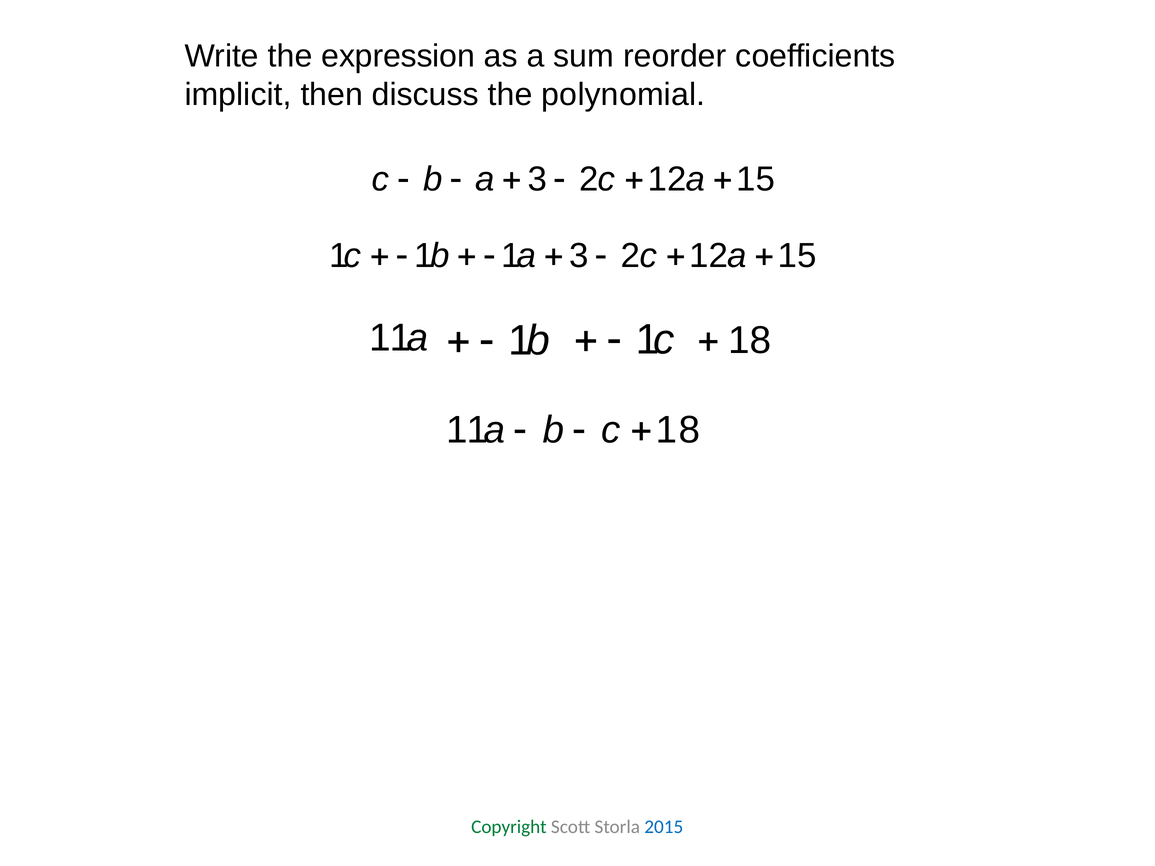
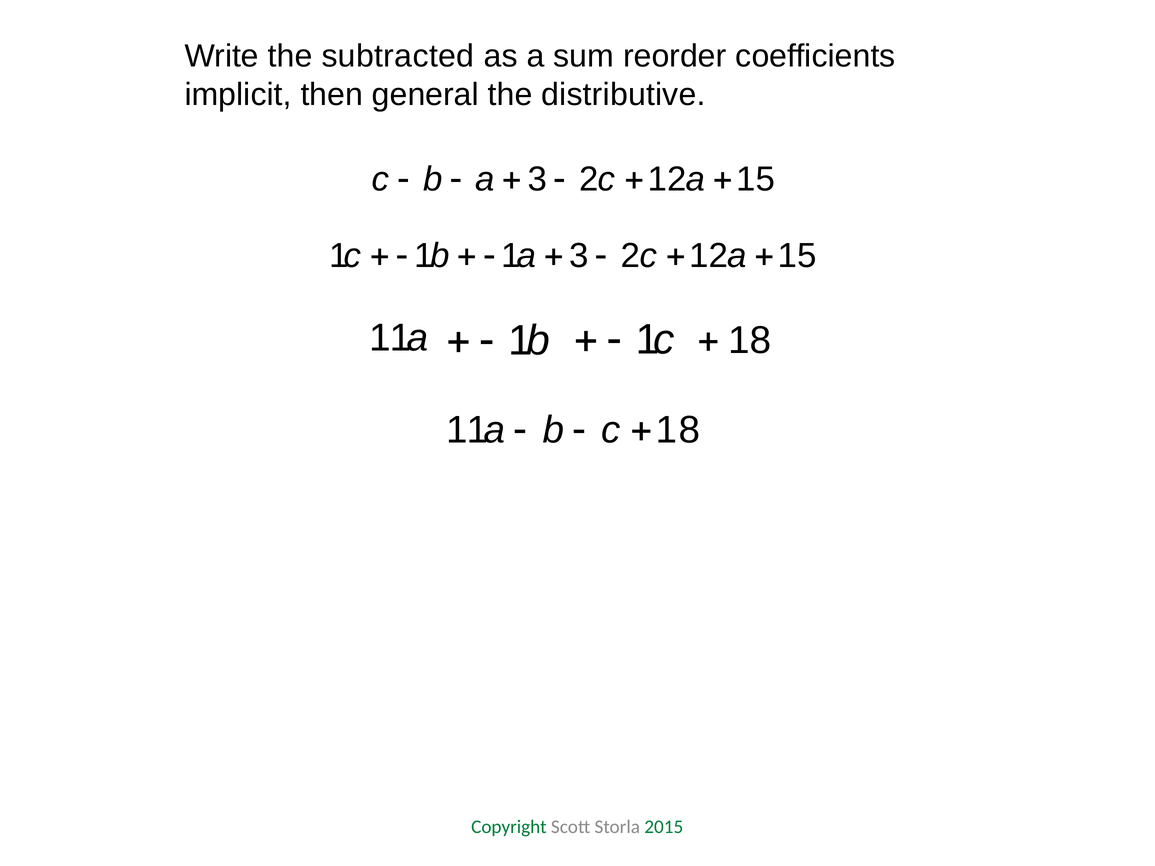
expression: expression -> subtracted
discuss: discuss -> general
polynomial: polynomial -> distributive
2015 colour: blue -> green
